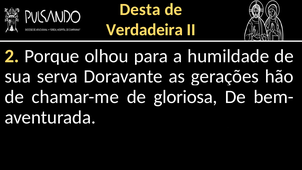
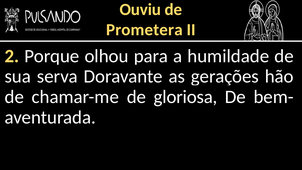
Desta: Desta -> Ouviu
Verdadeira: Verdadeira -> Prometera
